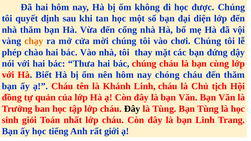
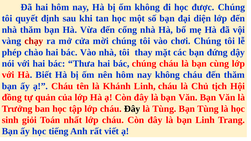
chạy colour: orange -> red
nay chóng: chóng -> không
giới: giới -> viết
